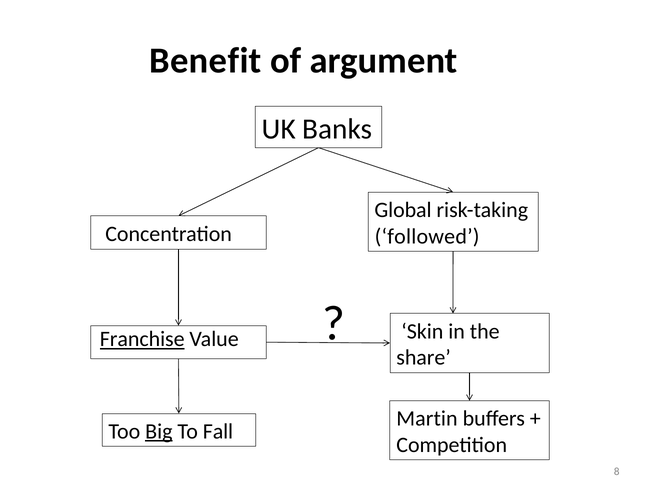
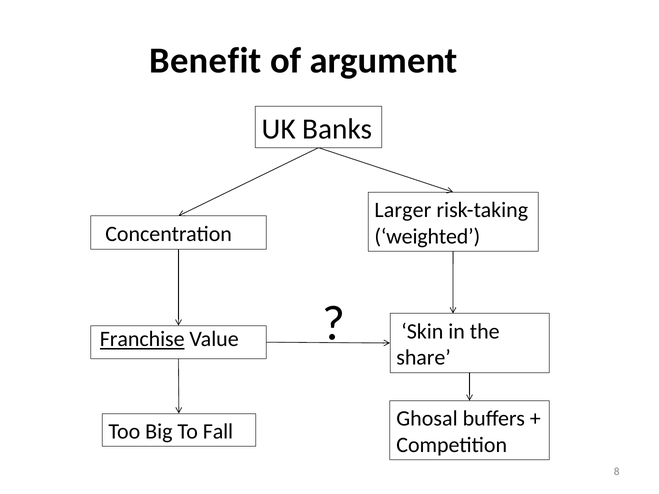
Global: Global -> Larger
followed: followed -> weighted
Martin: Martin -> Ghosal
Big underline: present -> none
